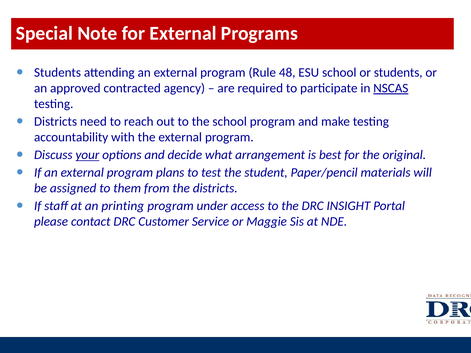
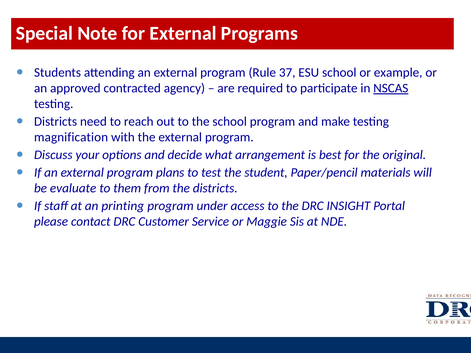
48: 48 -> 37
or students: students -> example
accountability: accountability -> magnification
your underline: present -> none
assigned: assigned -> evaluate
